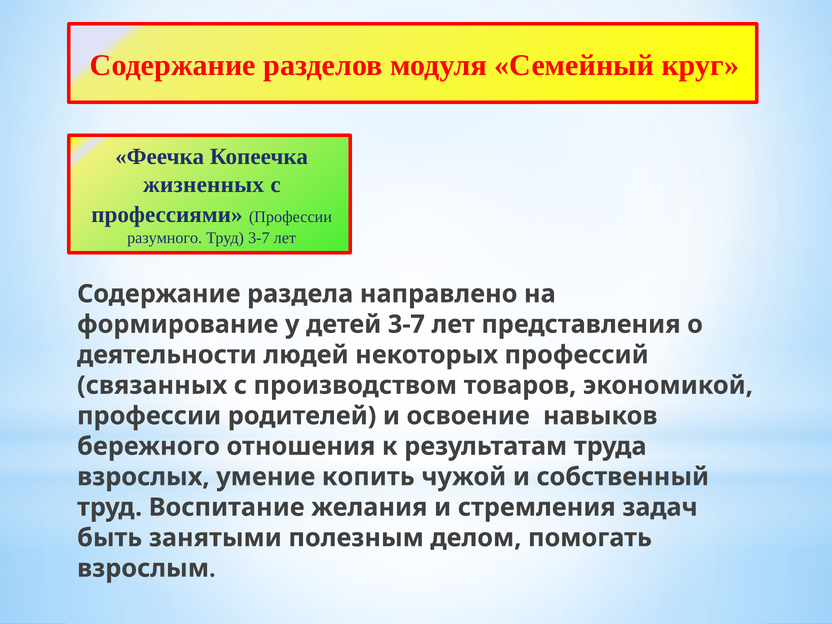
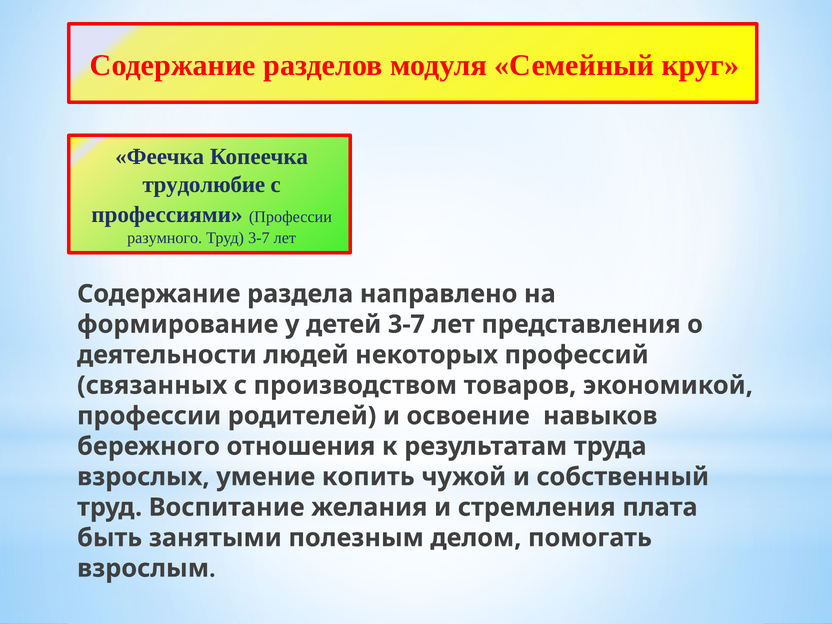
жизненных: жизненных -> трудолюбие
задач: задач -> плата
